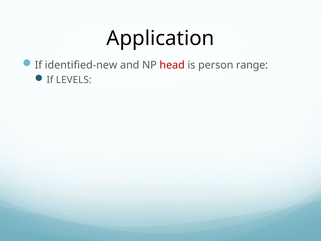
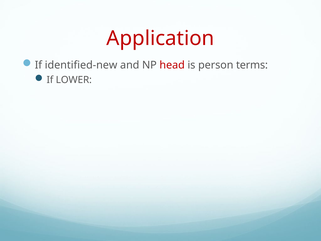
Application colour: black -> red
range: range -> terms
LEVELS: LEVELS -> LOWER
